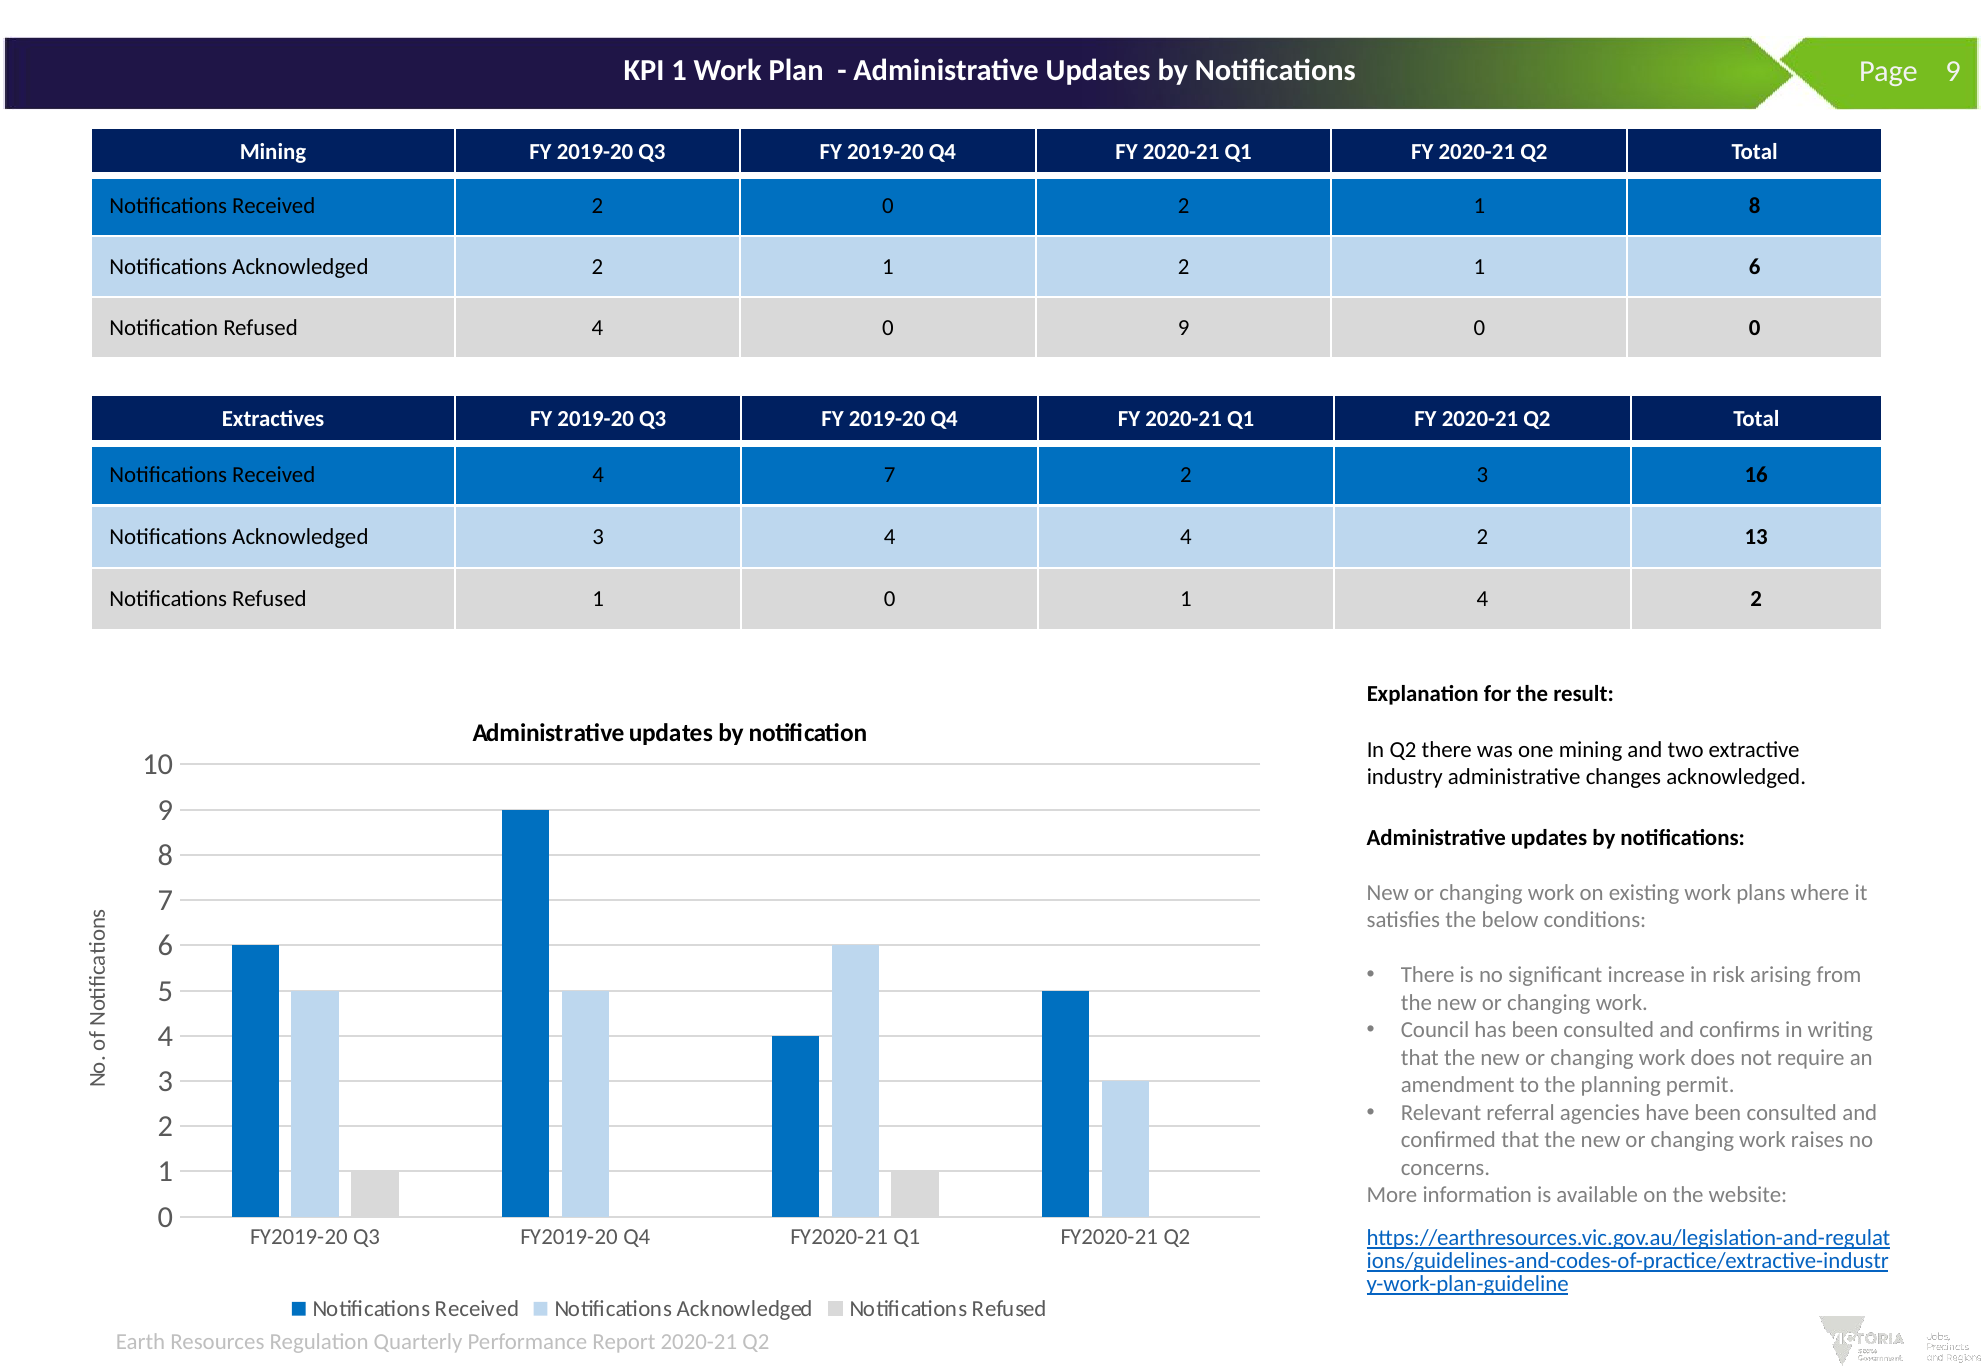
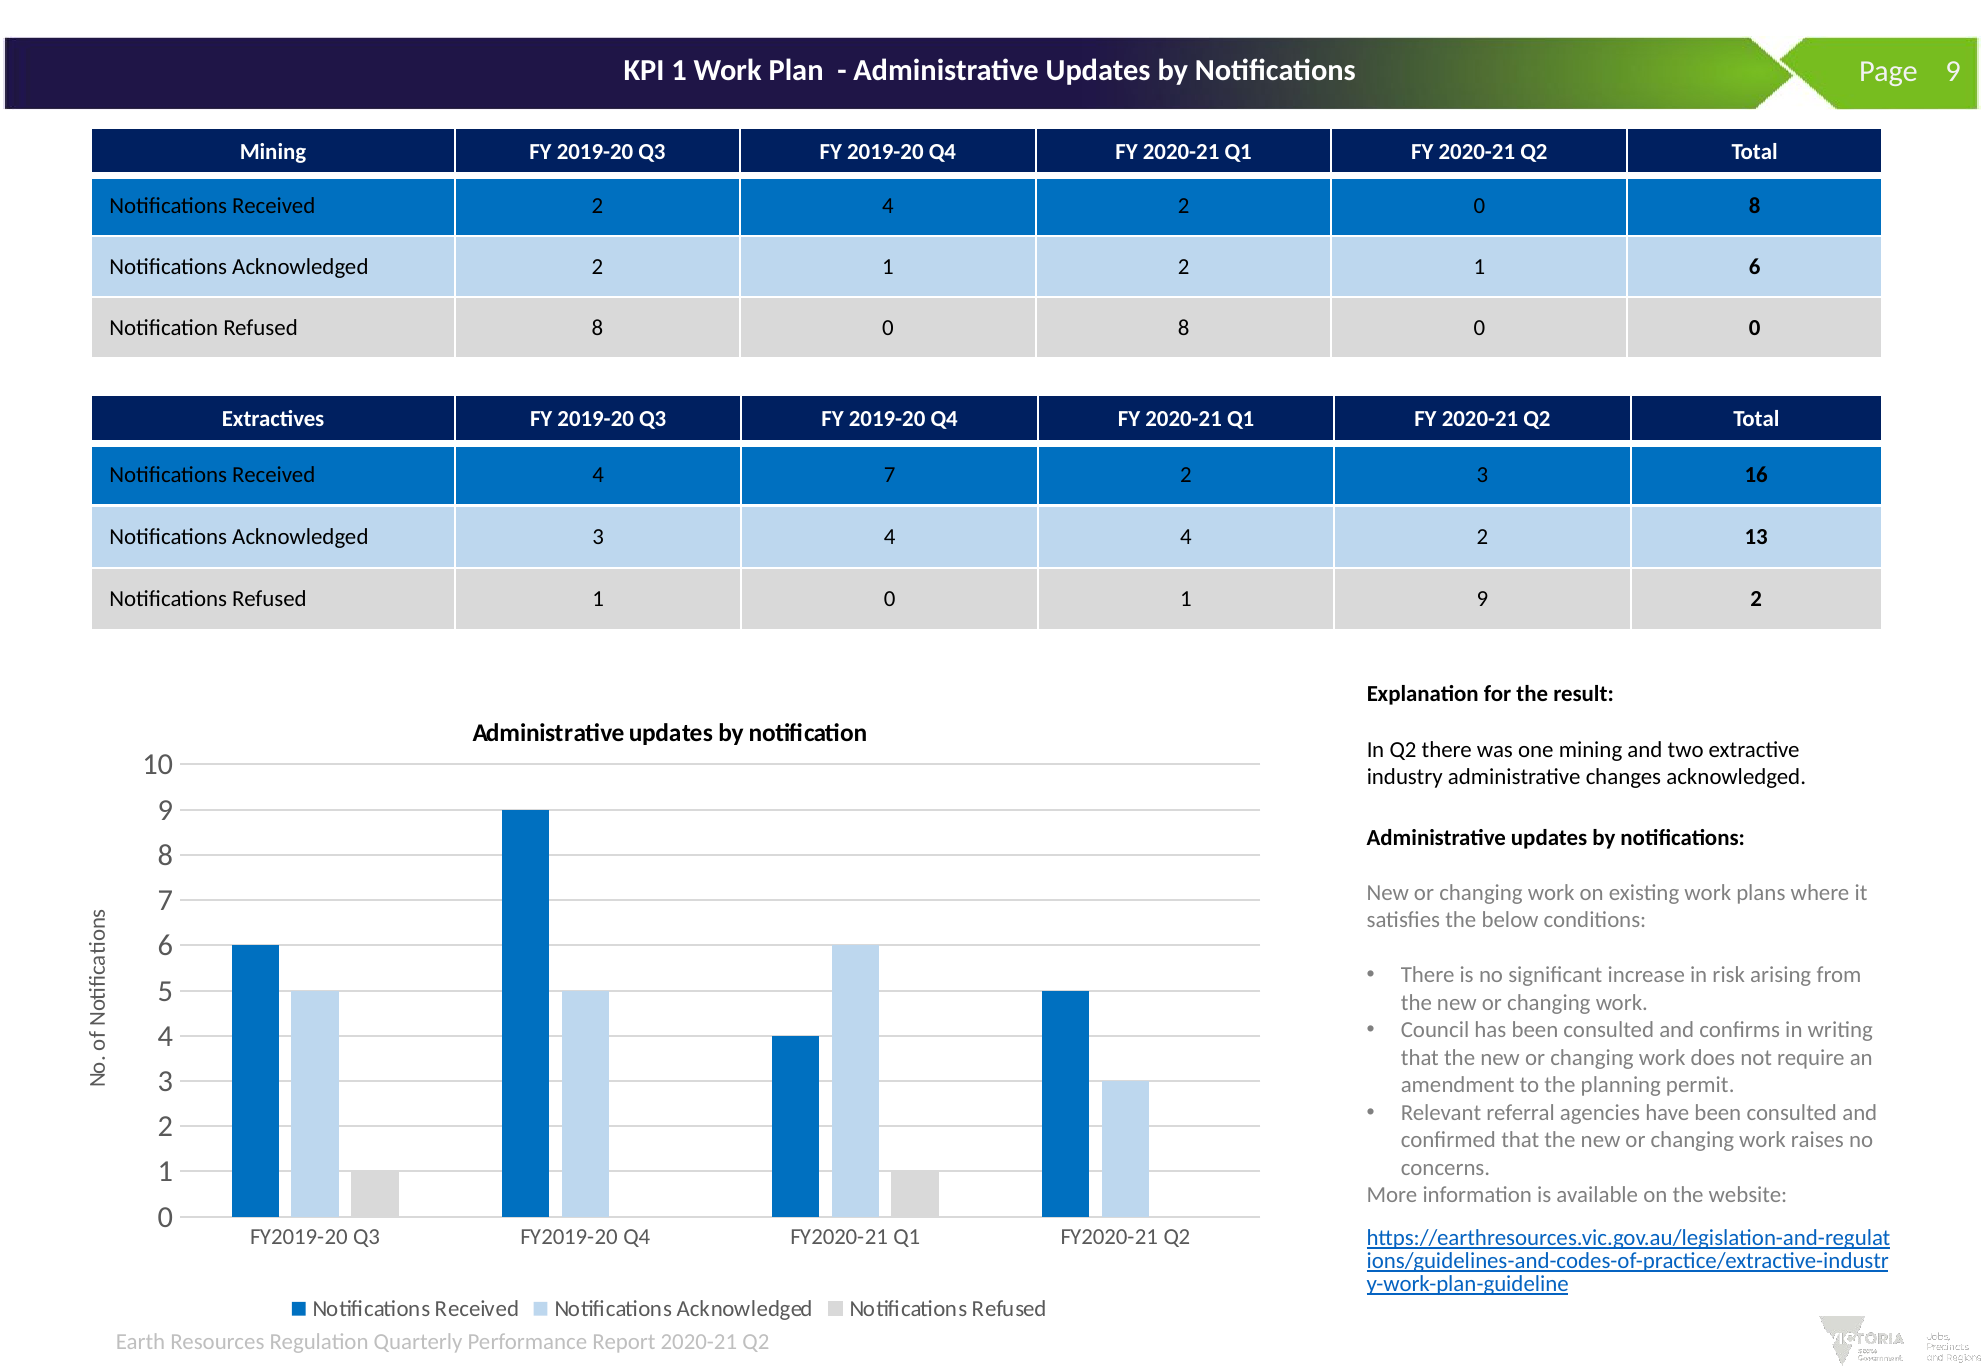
2 0: 0 -> 4
1 at (1479, 206): 1 -> 0
Refused 4: 4 -> 8
9 at (1184, 328): 9 -> 8
1 4: 4 -> 9
